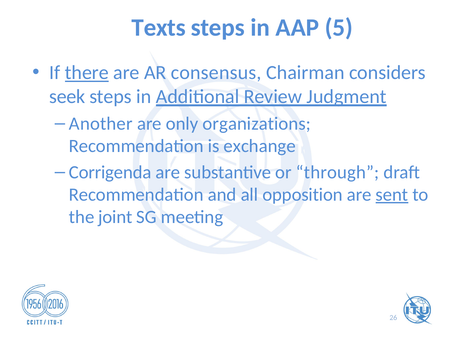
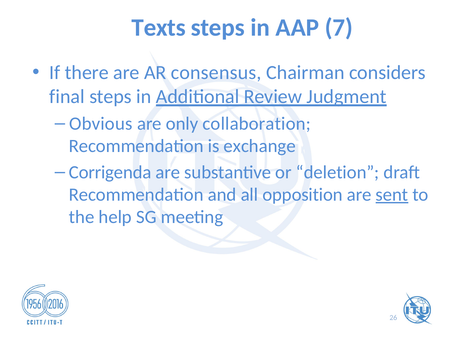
5: 5 -> 7
there underline: present -> none
seek: seek -> final
Another: Another -> Obvious
organizations: organizations -> collaboration
through: through -> deletion
joint: joint -> help
